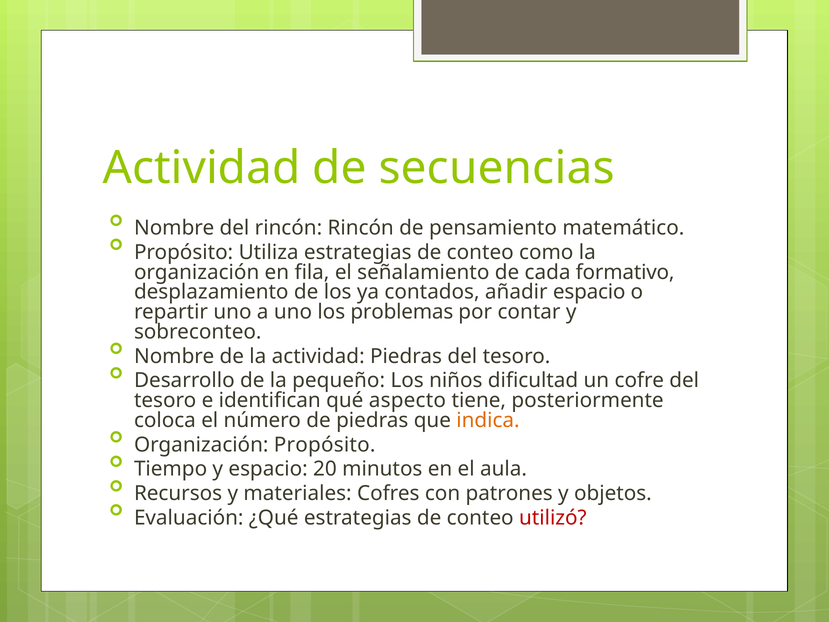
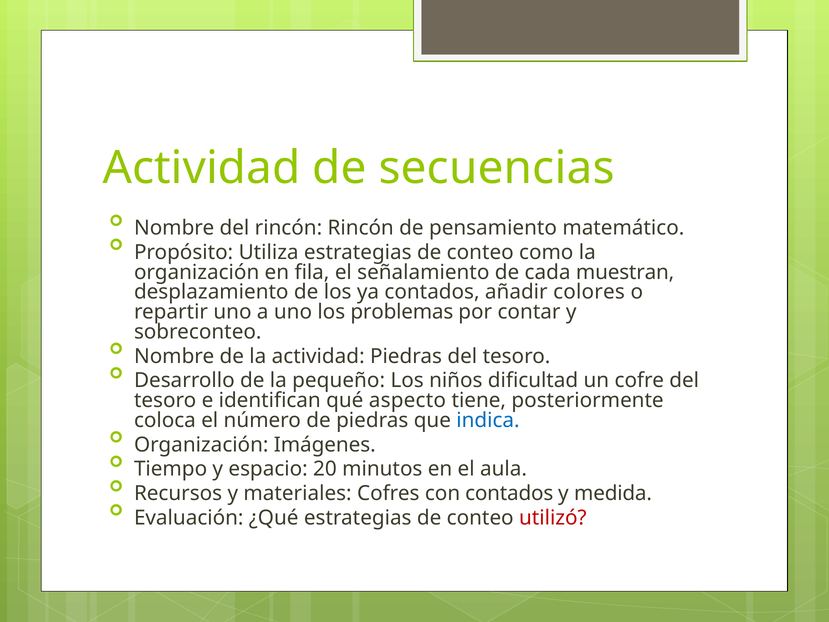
formativo: formativo -> muestran
añadir espacio: espacio -> colores
indica colour: orange -> blue
Organización Propósito: Propósito -> Imágenes
con patrones: patrones -> contados
objetos: objetos -> medida
